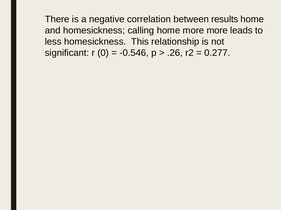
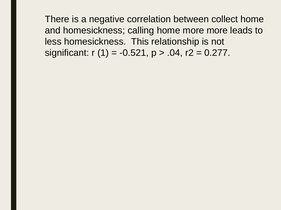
results: results -> collect
0: 0 -> 1
-0.546: -0.546 -> -0.521
.26: .26 -> .04
